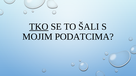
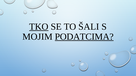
PODATCIMA underline: none -> present
